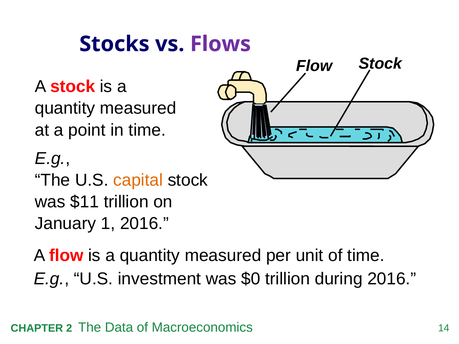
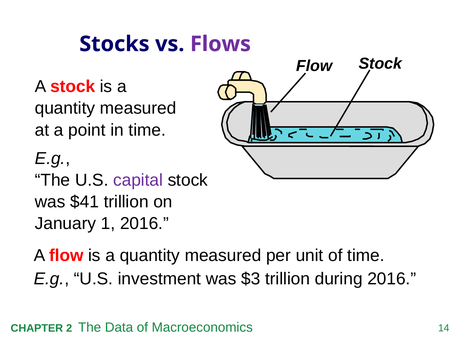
capital colour: orange -> purple
$11: $11 -> $41
$0: $0 -> $3
